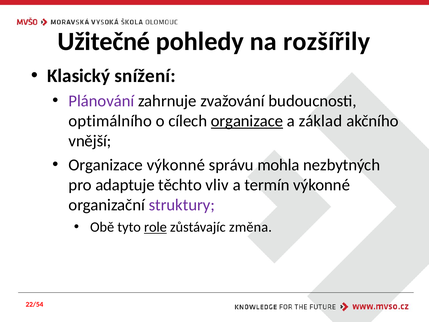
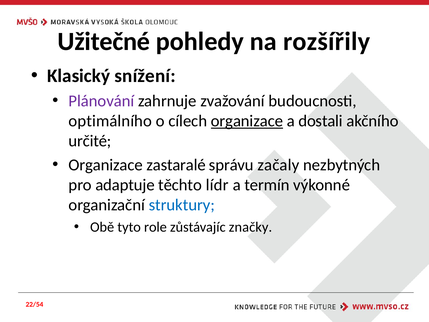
základ: základ -> dostali
vnější: vnější -> určité
Organizace výkonné: výkonné -> zastaralé
mohla: mohla -> začaly
vliv: vliv -> lídr
struktury colour: purple -> blue
role underline: present -> none
změna: změna -> značky
